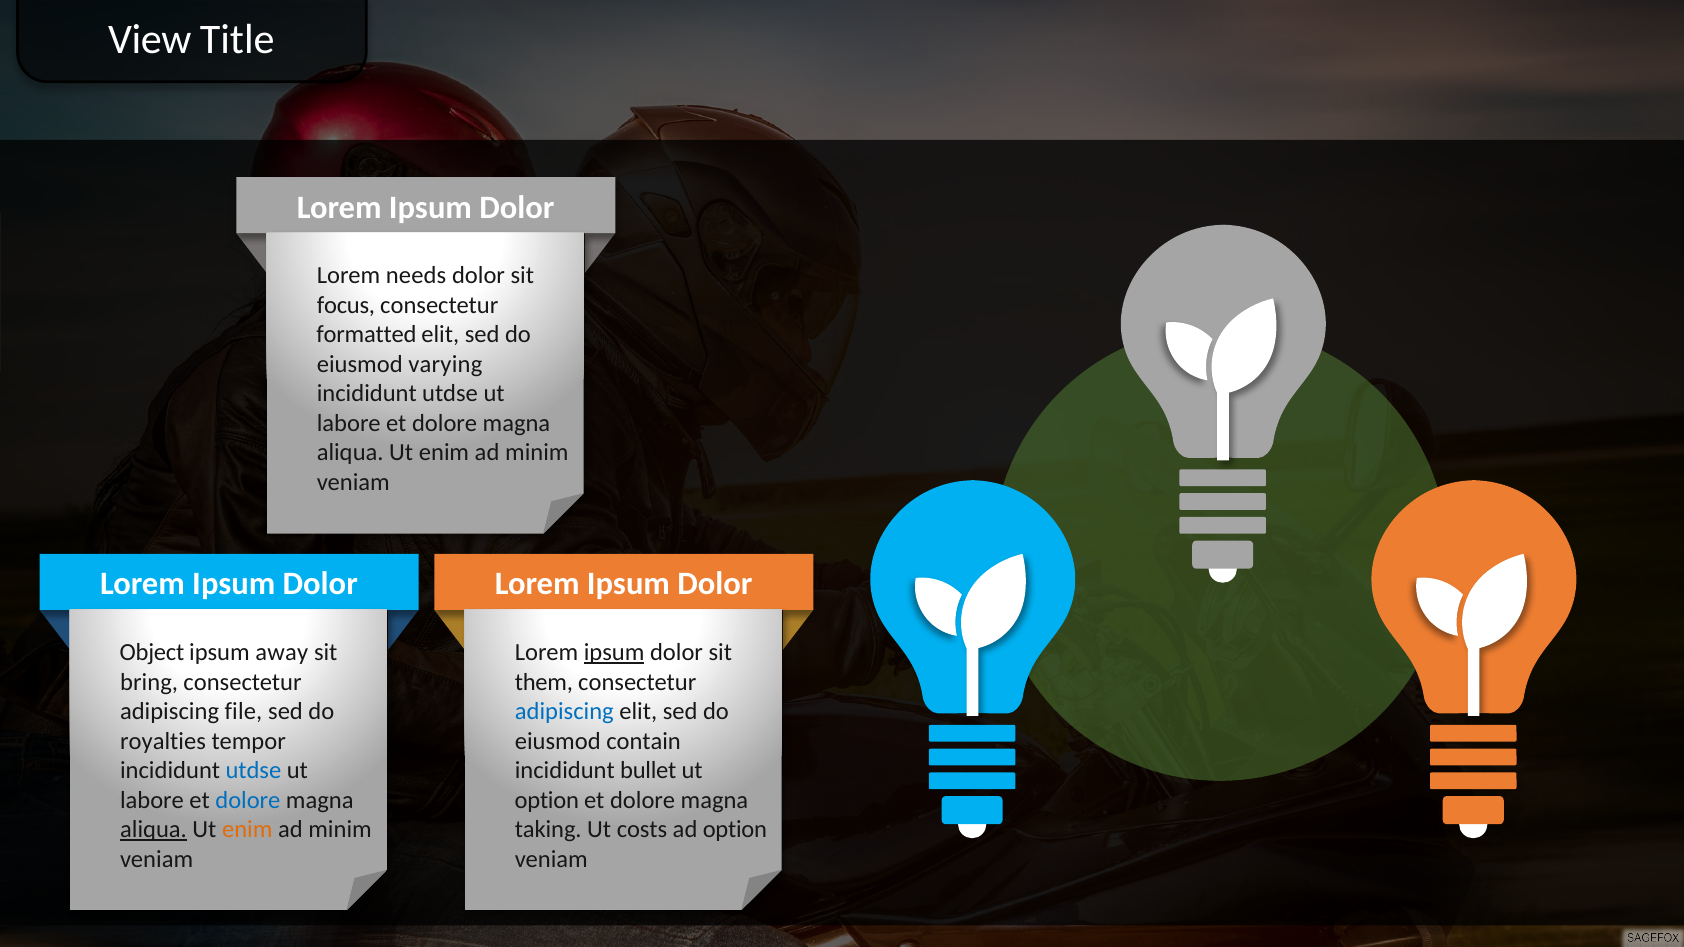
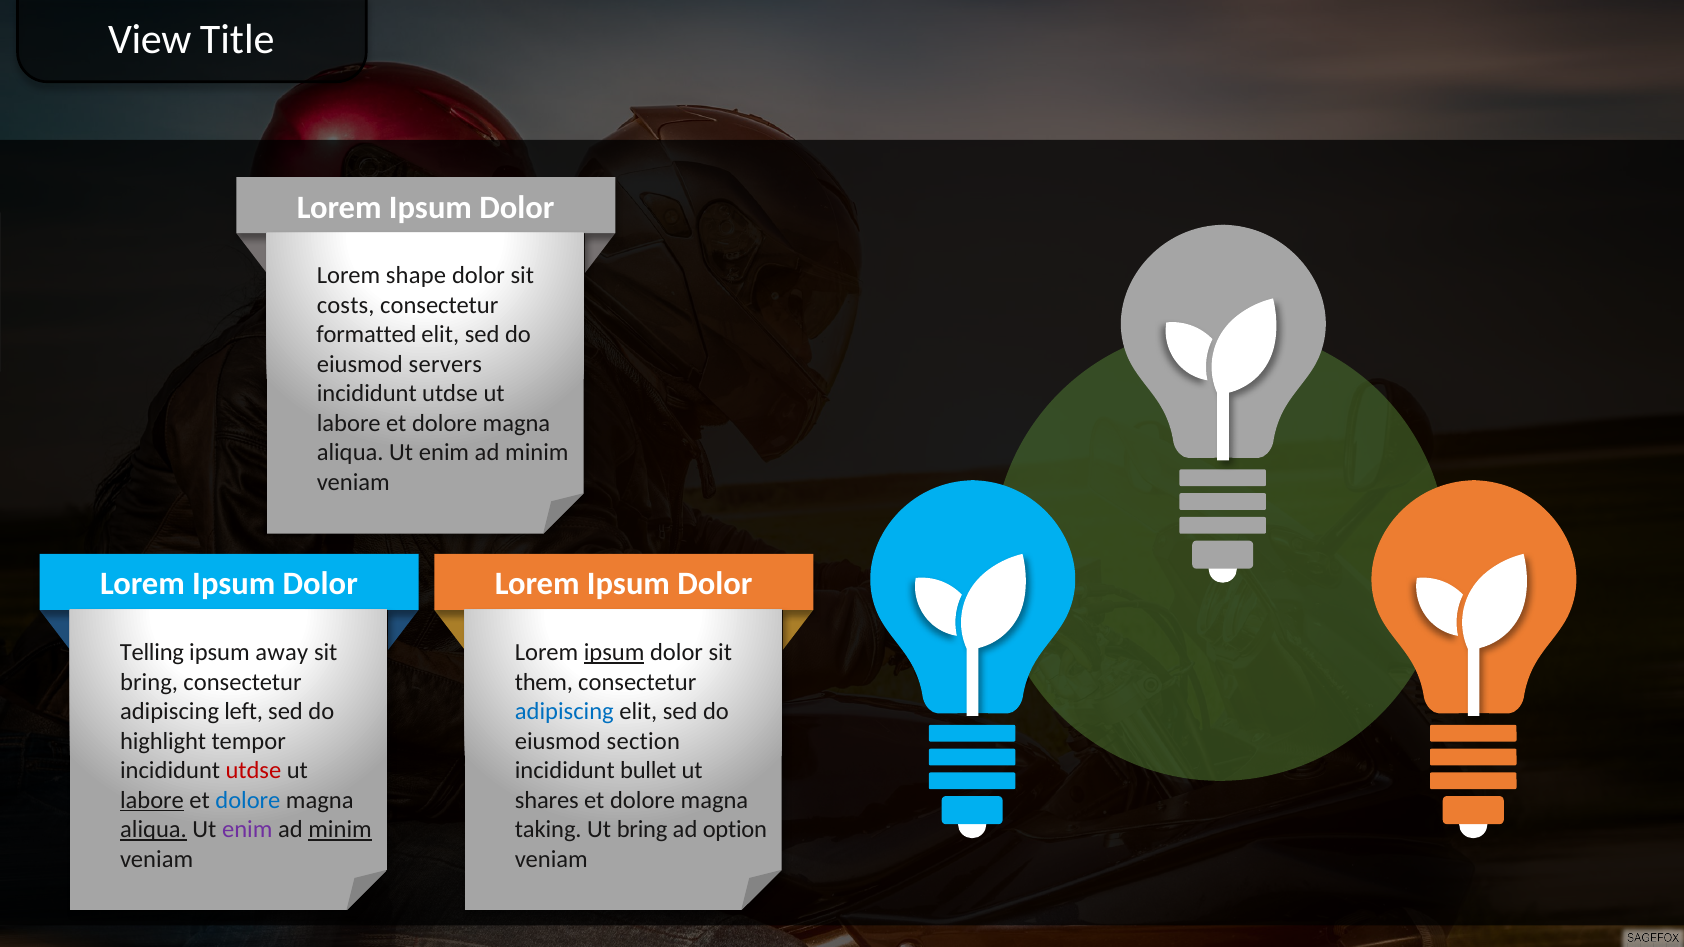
needs: needs -> shape
focus: focus -> costs
varying: varying -> servers
Object: Object -> Telling
file: file -> left
royalties: royalties -> highlight
contain: contain -> section
utdse at (253, 771) colour: blue -> red
labore at (152, 800) underline: none -> present
option at (547, 800): option -> shares
enim at (247, 830) colour: orange -> purple
minim at (340, 830) underline: none -> present
Ut costs: costs -> bring
